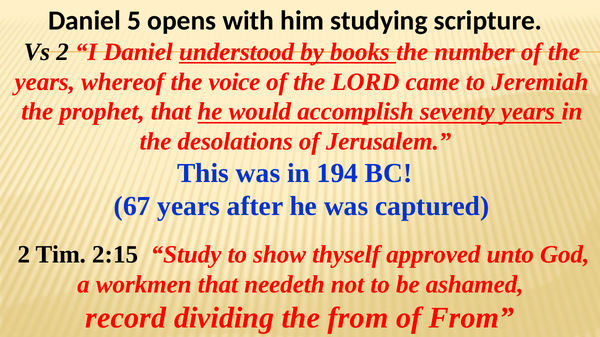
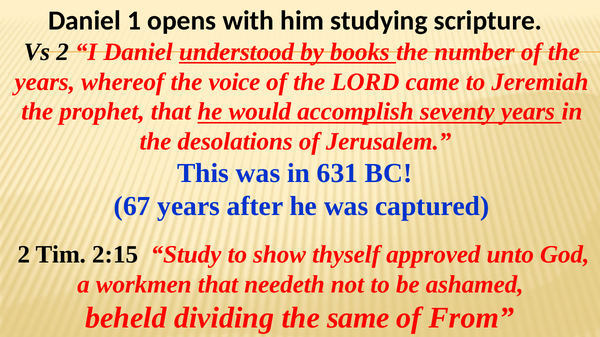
5: 5 -> 1
194: 194 -> 631
record: record -> beheld
the from: from -> same
